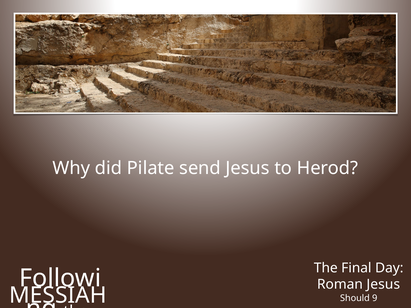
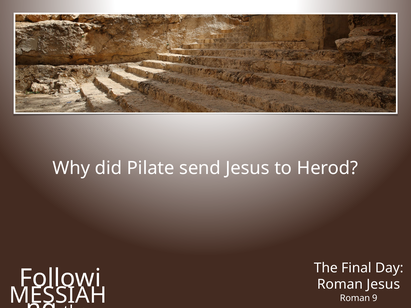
Should at (355, 298): Should -> Roman
